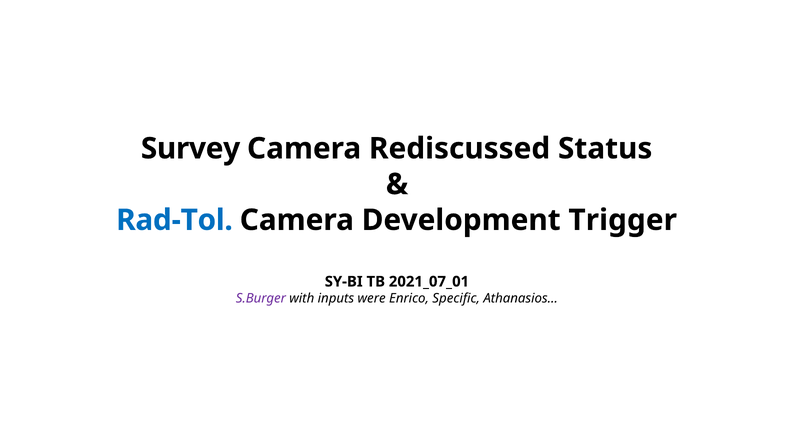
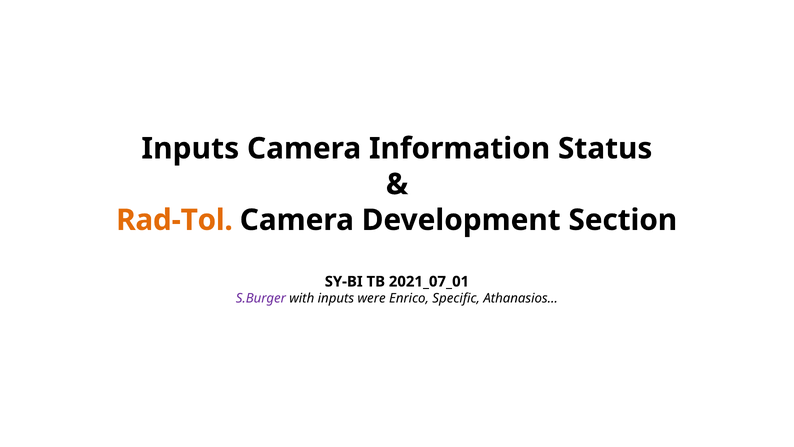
Survey at (191, 148): Survey -> Inputs
Rediscussed: Rediscussed -> Information
Rad-Tol colour: blue -> orange
Trigger: Trigger -> Section
